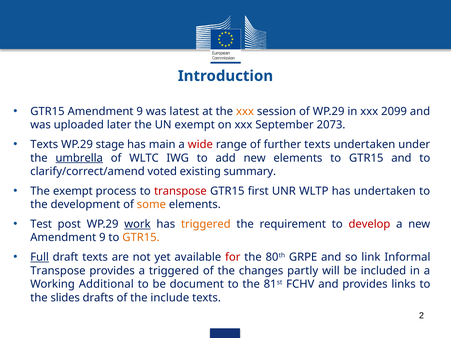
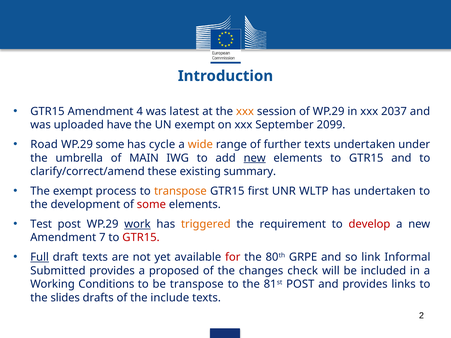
GTR15 Amendment 9: 9 -> 4
2099: 2099 -> 2037
later: later -> have
2073: 2073 -> 2099
Texts at (44, 145): Texts -> Road
WP.29 stage: stage -> some
main: main -> cycle
wide colour: red -> orange
umbrella underline: present -> none
WLTC: WLTC -> MAIN
new at (255, 158) underline: none -> present
voted: voted -> these
transpose at (180, 191) colour: red -> orange
some at (151, 205) colour: orange -> red
9 at (102, 238): 9 -> 7
GTR15 at (141, 238) colour: orange -> red
Transpose at (58, 271): Transpose -> Submitted
a triggered: triggered -> proposed
partly: partly -> check
Additional: Additional -> Conditions
be document: document -> transpose
81st FCHV: FCHV -> POST
